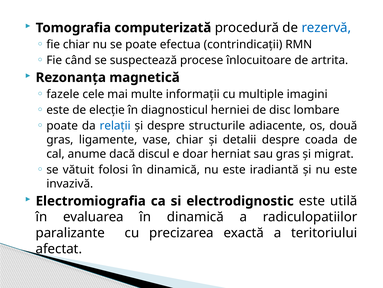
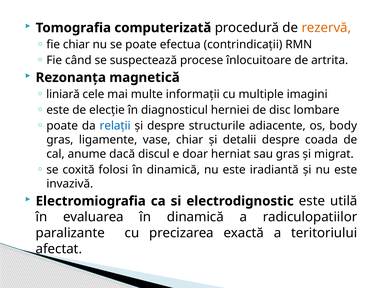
rezervă colour: blue -> orange
fazele: fazele -> liniară
două: două -> body
vătuit: vătuit -> coxită
